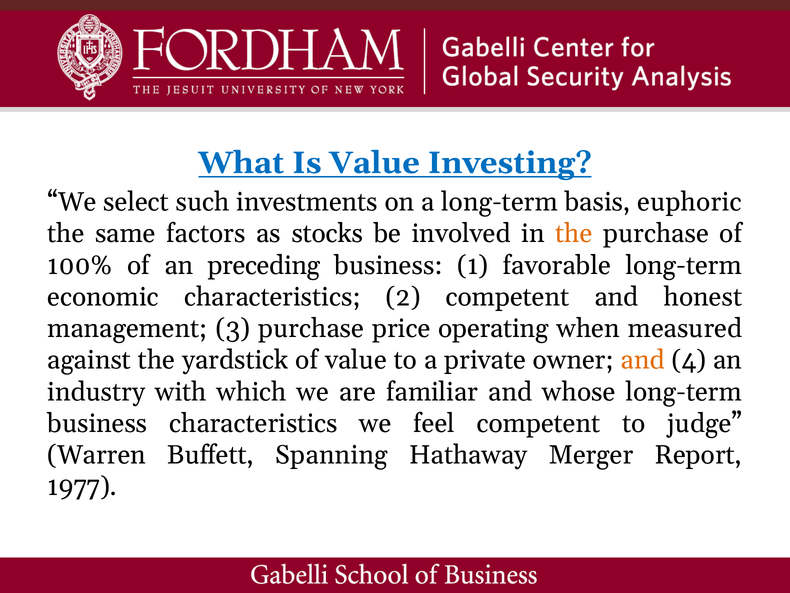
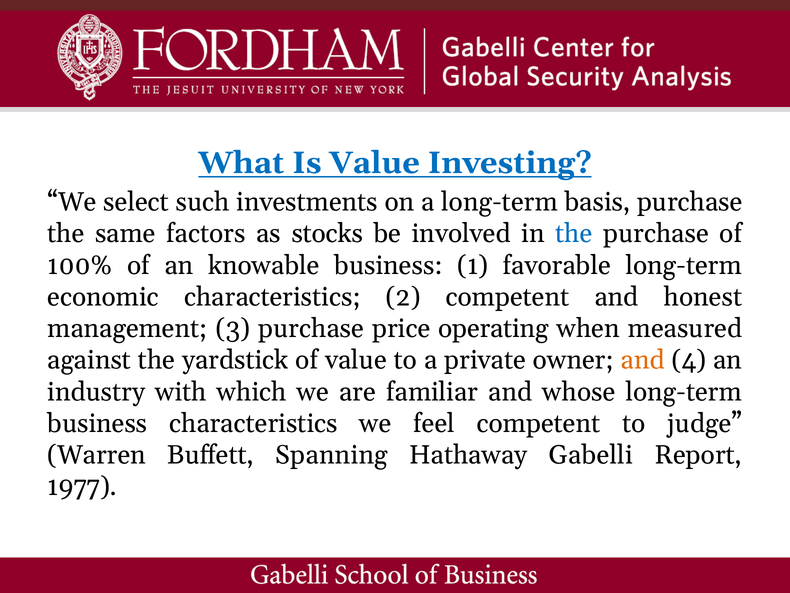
basis euphoric: euphoric -> purchase
the at (574, 234) colour: orange -> blue
preceding: preceding -> knowable
Merger: Merger -> Gabelli
